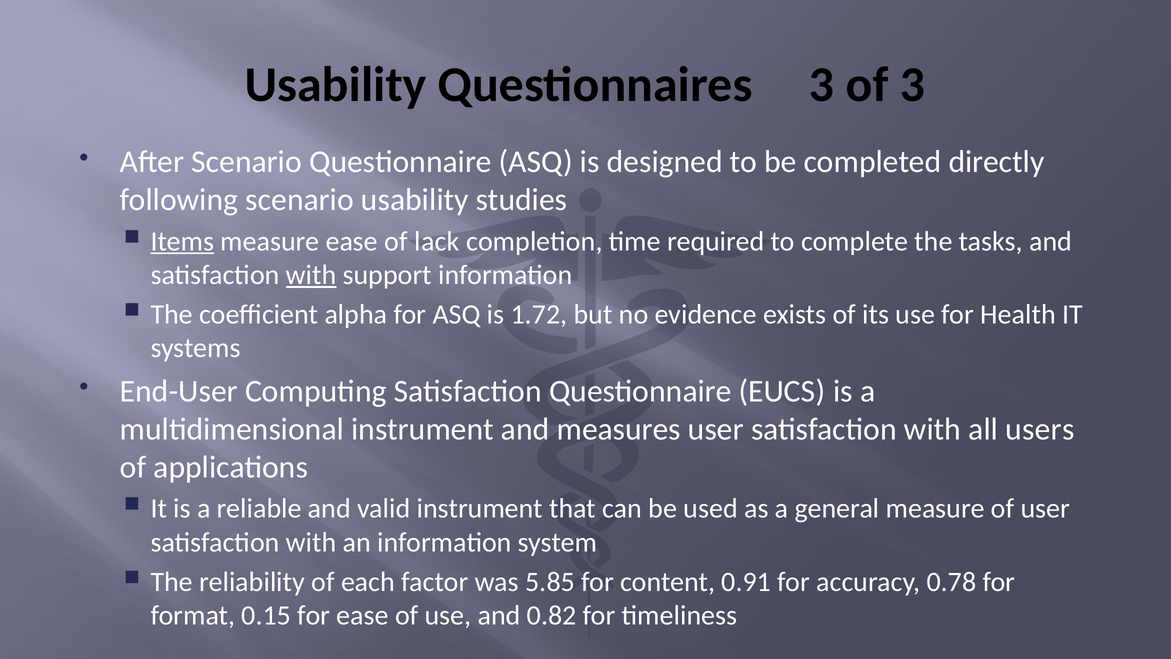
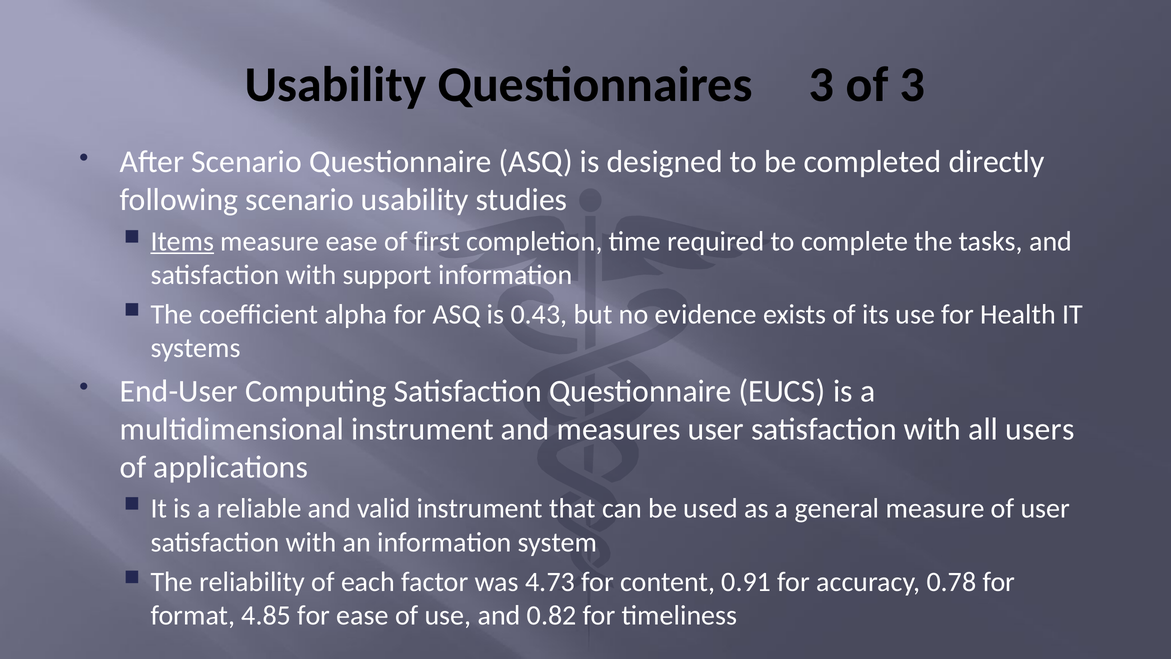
lack: lack -> first
with at (311, 275) underline: present -> none
1.72: 1.72 -> 0.43
5.85: 5.85 -> 4.73
0.15: 0.15 -> 4.85
